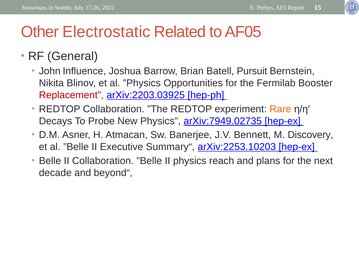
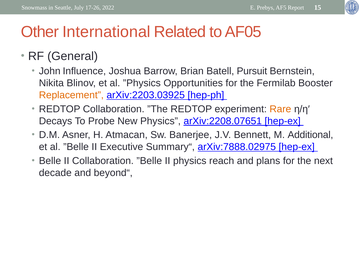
Electrostatic: Electrostatic -> International
Replacement colour: red -> orange
arXiv:7949.02735: arXiv:7949.02735 -> arXiv:2208.07651
Discovery: Discovery -> Additional
arXiv:2253.10203: arXiv:2253.10203 -> arXiv:7888.02975
